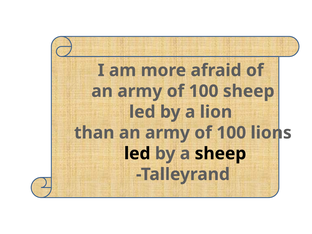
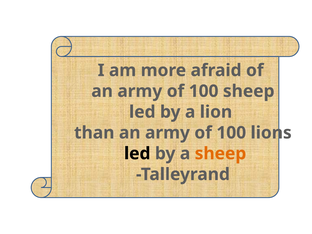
sheep at (220, 154) colour: black -> orange
